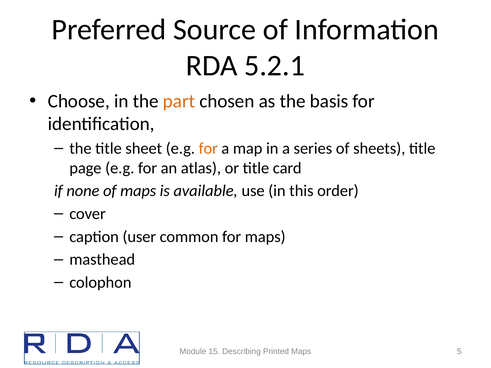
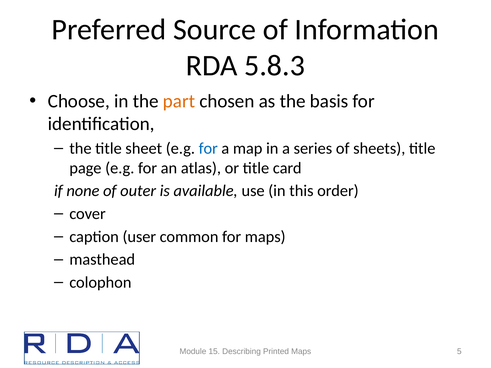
5.2.1: 5.2.1 -> 5.8.3
for at (208, 148) colour: orange -> blue
of maps: maps -> outer
